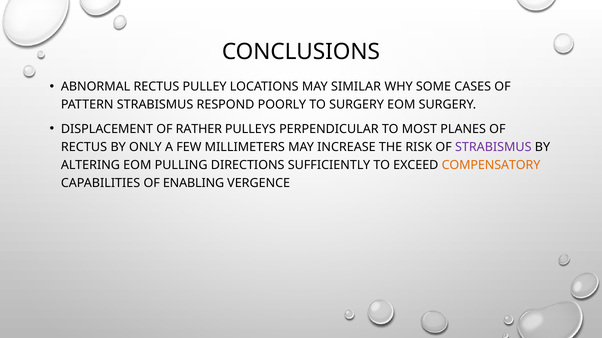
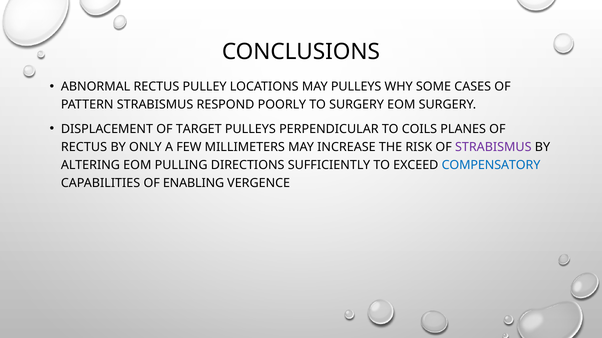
MAY SIMILAR: SIMILAR -> PULLEYS
RATHER: RATHER -> TARGET
MOST: MOST -> COILS
COMPENSATORY colour: orange -> blue
